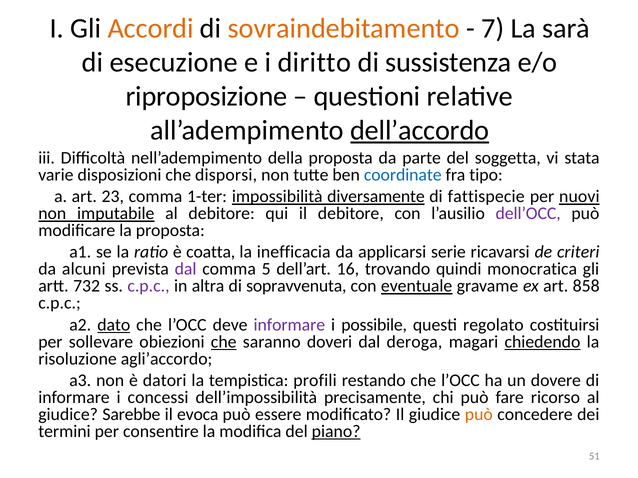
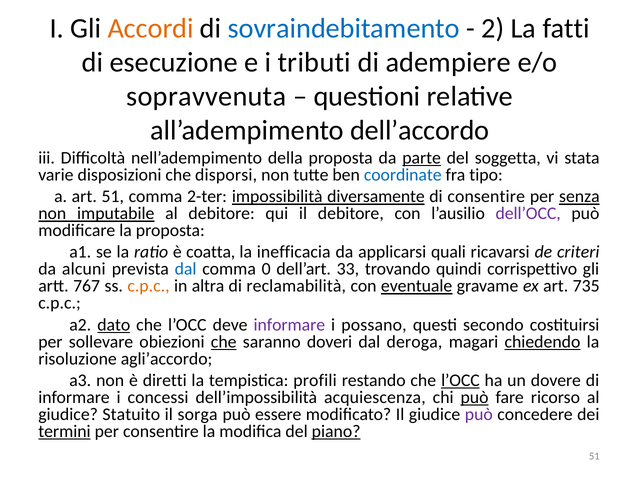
sovraindebitamento colour: orange -> blue
7: 7 -> 2
sarà: sarà -> fatti
diritto: diritto -> tributi
sussistenza: sussistenza -> adempiere
riproposizione: riproposizione -> sopravvenuta
dell’accordo underline: present -> none
parte underline: none -> present
art 23: 23 -> 51
1-ter: 1-ter -> 2-ter
di fattispecie: fattispecie -> consentire
nuovi: nuovi -> senza
serie: serie -> quali
dal at (186, 269) colour: purple -> blue
5: 5 -> 0
16: 16 -> 33
monocratica: monocratica -> corrispettivo
732: 732 -> 767
c.p.c at (148, 286) colour: purple -> orange
sopravvenuta: sopravvenuta -> reclamabilità
858: 858 -> 735
possibile: possibile -> possano
regolato: regolato -> secondo
datori: datori -> diretti
l’OCC at (460, 381) underline: none -> present
precisamente: precisamente -> acquiescenza
può at (475, 398) underline: none -> present
Sarebbe: Sarebbe -> Statuito
evoca: evoca -> sorga
può at (479, 415) colour: orange -> purple
termini underline: none -> present
